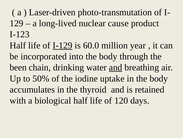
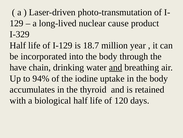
I-123: I-123 -> I-329
I-129 underline: present -> none
60.0: 60.0 -> 18.7
been: been -> have
50%: 50% -> 94%
